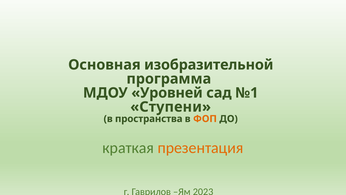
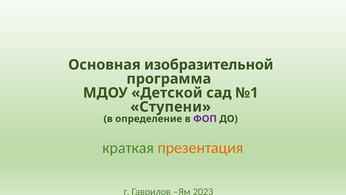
Уровней: Уровней -> Детской
пространства: пространства -> определение
ФОП colour: orange -> purple
